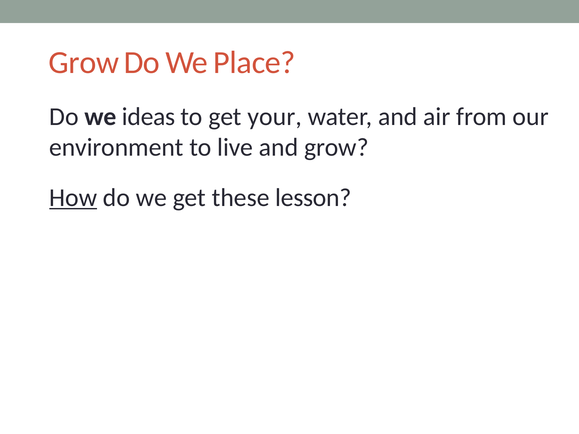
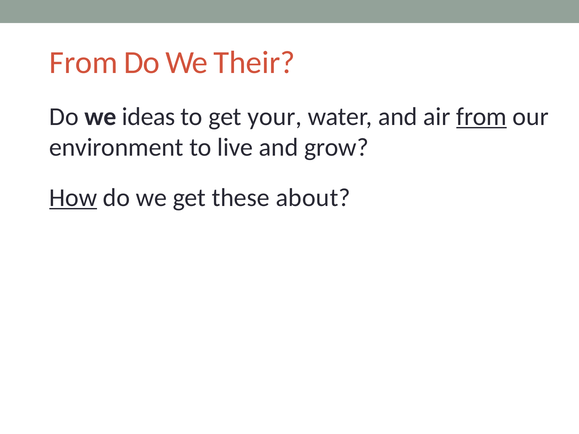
Grow at (84, 63): Grow -> From
Place: Place -> Their
from at (482, 117) underline: none -> present
lesson: lesson -> about
